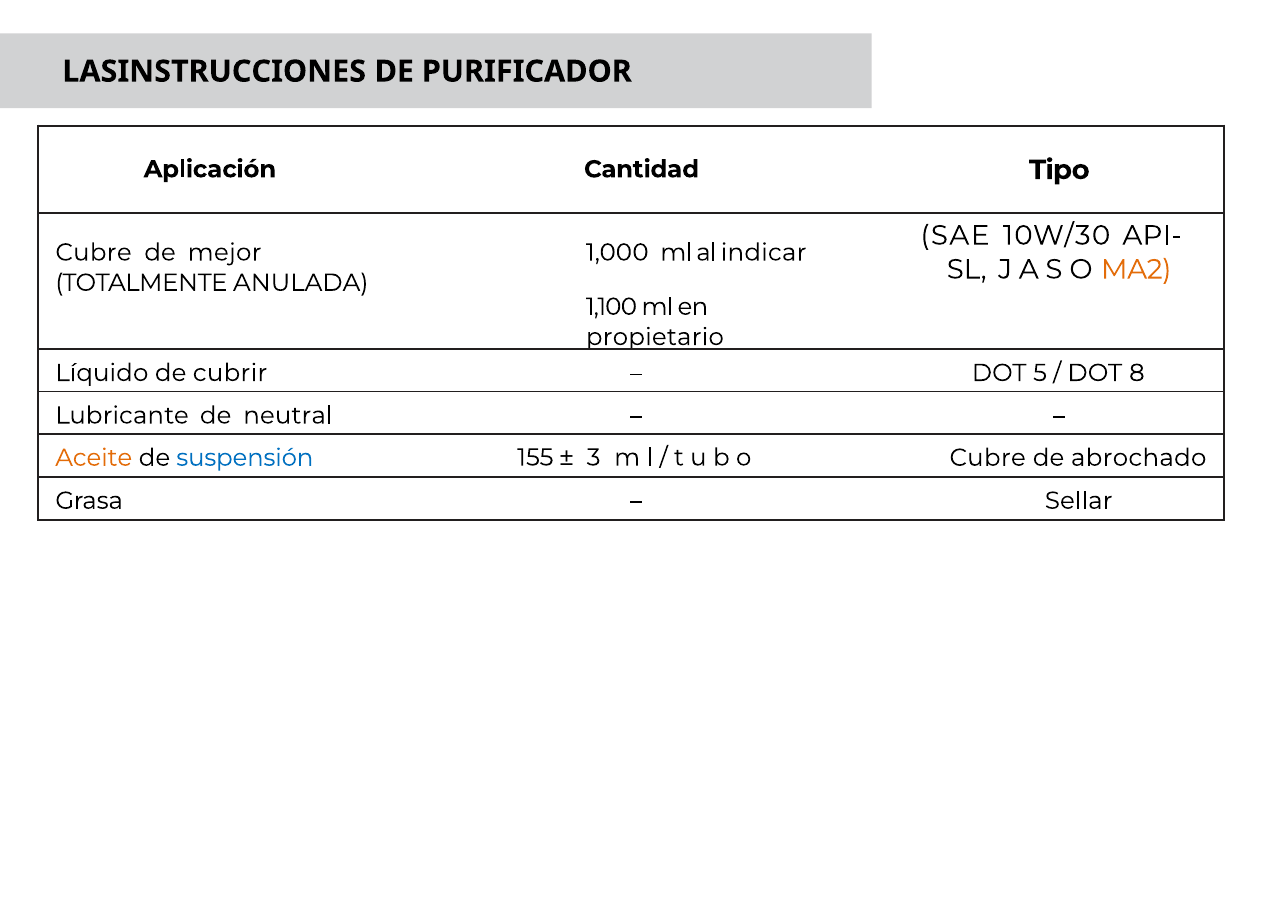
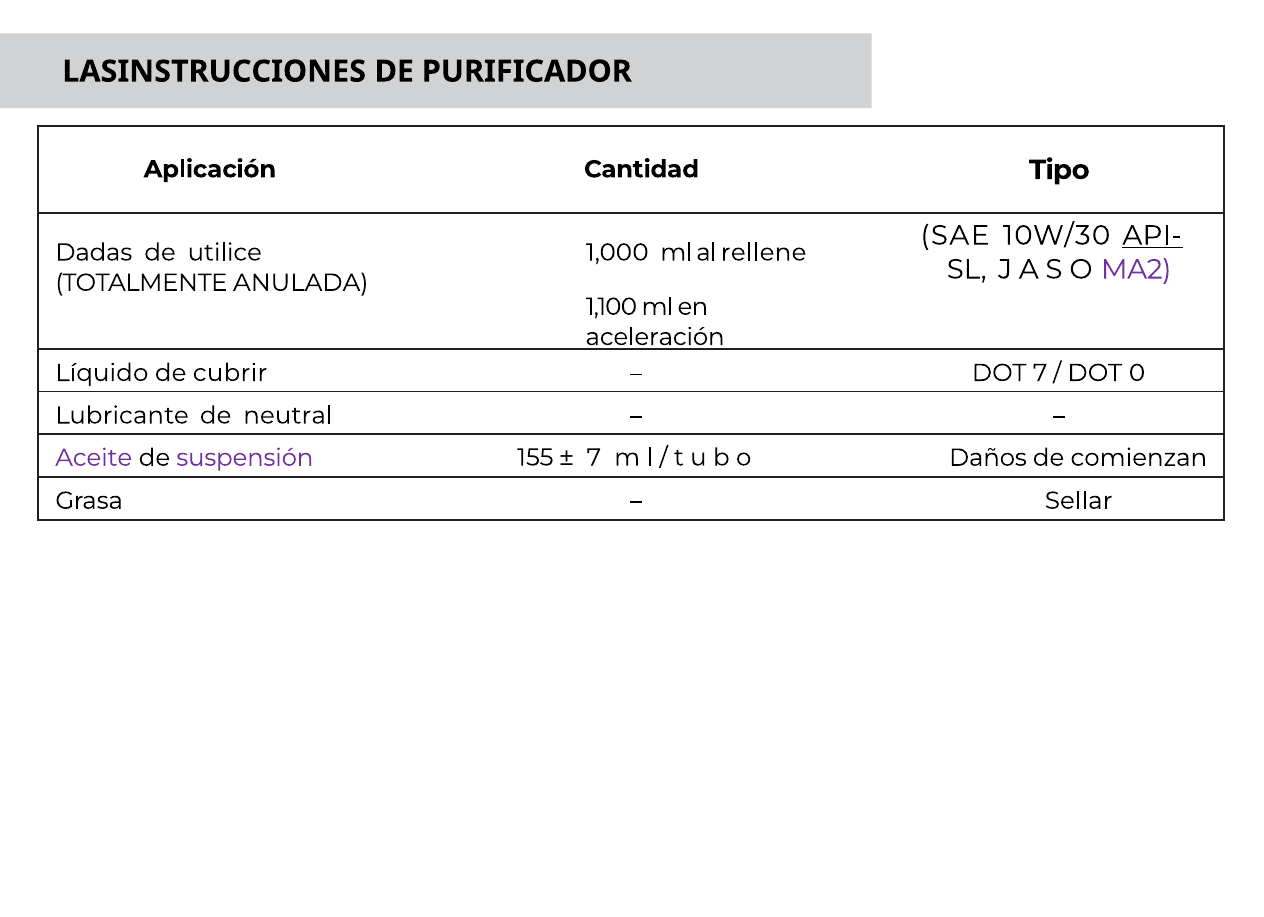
API- underline: none -> present
Cubre at (94, 252): Cubre -> Dadas
mejor: mejor -> utilice
indicar: indicar -> rellene
MA2 colour: orange -> purple
propietario: propietario -> aceleración
DOT 5: 5 -> 7
8: 8 -> 0
Aceite colour: orange -> purple
suspensión colour: blue -> purple
3 at (594, 457): 3 -> 7
o Cubre: Cubre -> Daños
abrochado: abrochado -> comienzan
